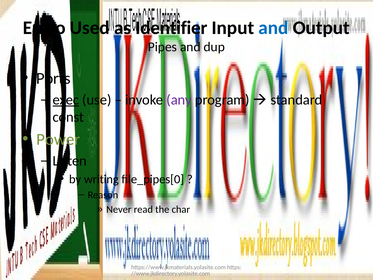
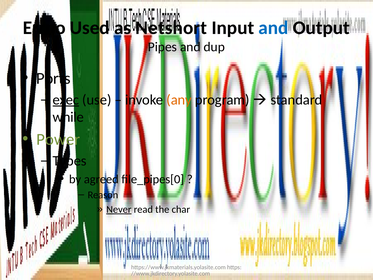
Identifier: Identifier -> Netshort
any colour: purple -> orange
const: const -> while
Listen: Listen -> Types
writing: writing -> agreed
Never underline: none -> present
